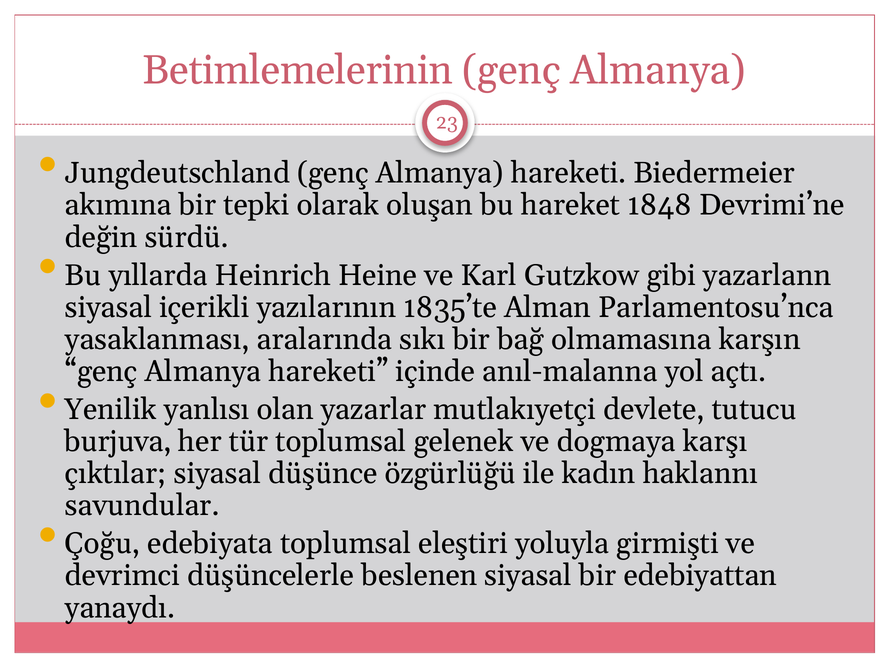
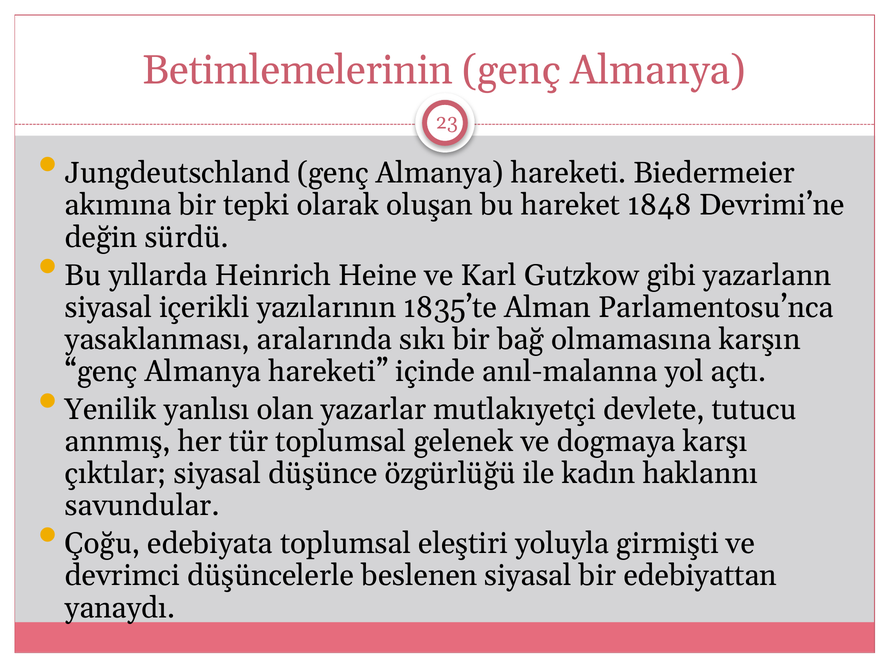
burjuva: burjuva -> annmış
